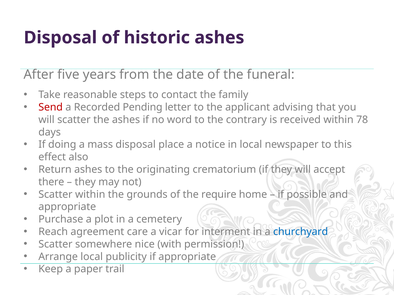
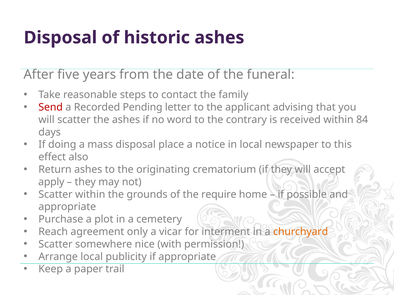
78: 78 -> 84
there: there -> apply
care: care -> only
churchyard colour: blue -> orange
